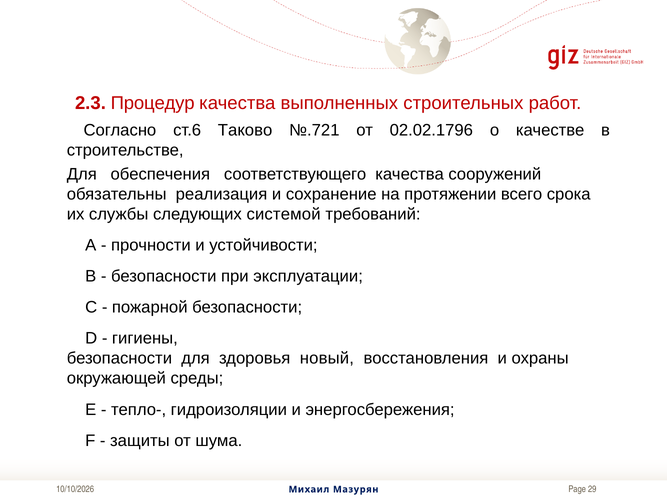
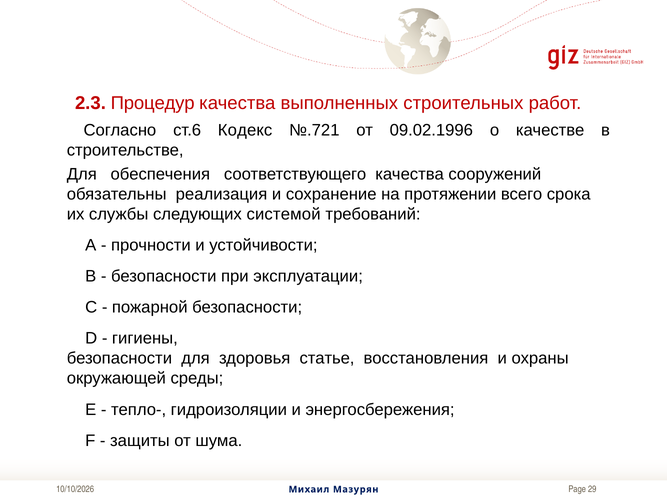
Таково: Таково -> Кодекс
02.02.1796: 02.02.1796 -> 09.02.1996
новый: новый -> статье
